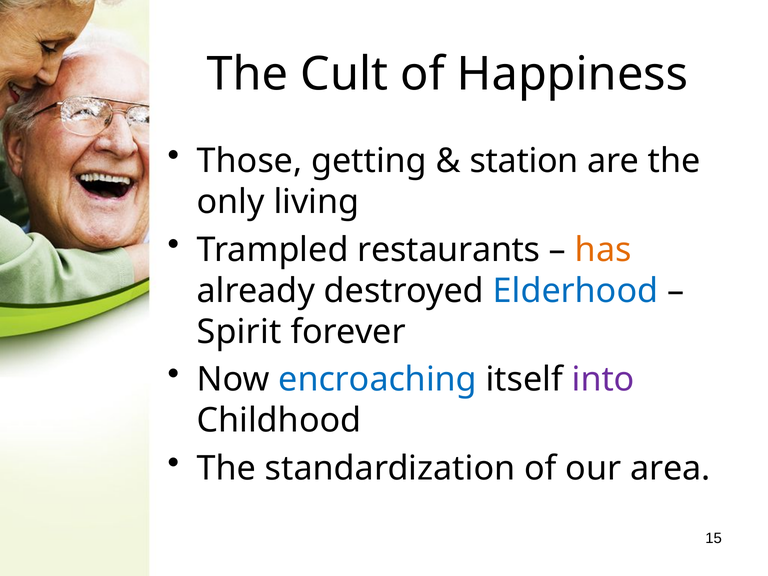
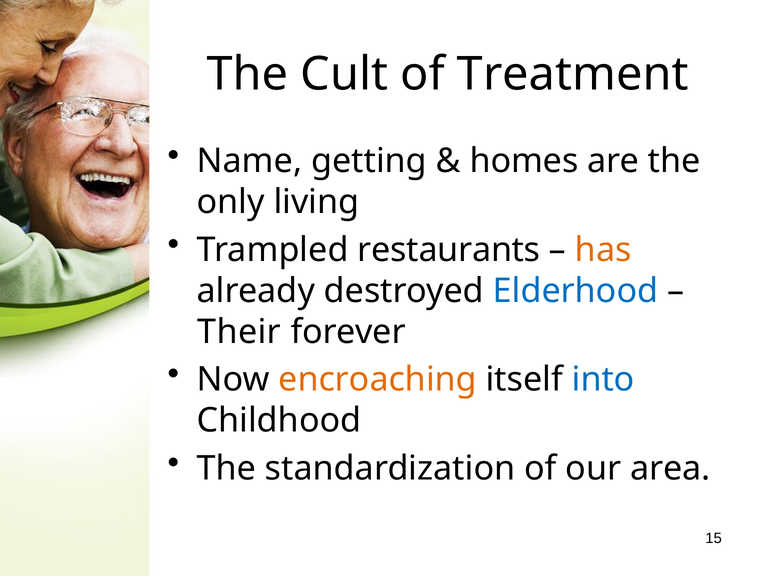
Happiness: Happiness -> Treatment
Those: Those -> Name
station: station -> homes
Spirit: Spirit -> Their
encroaching colour: blue -> orange
into colour: purple -> blue
